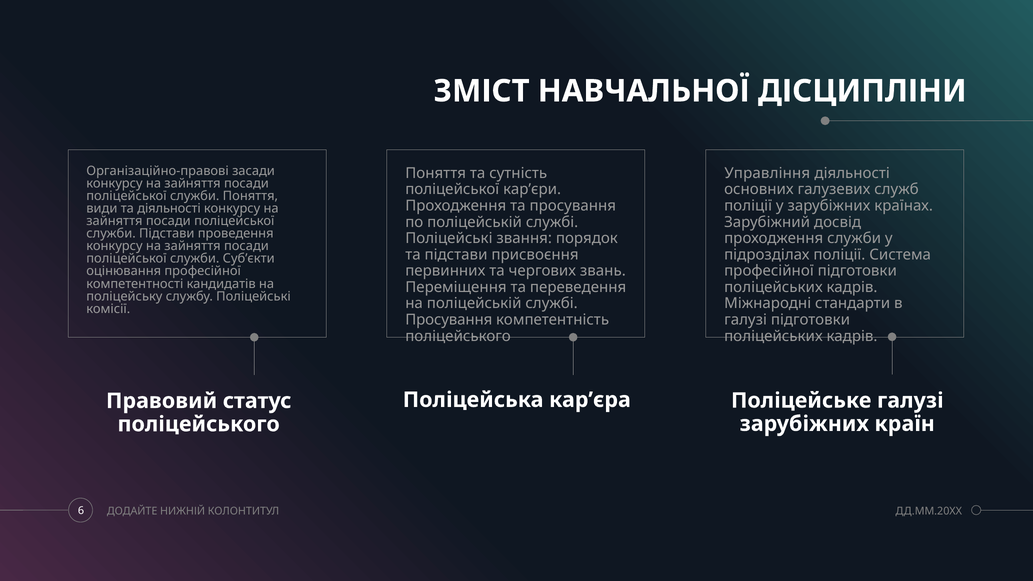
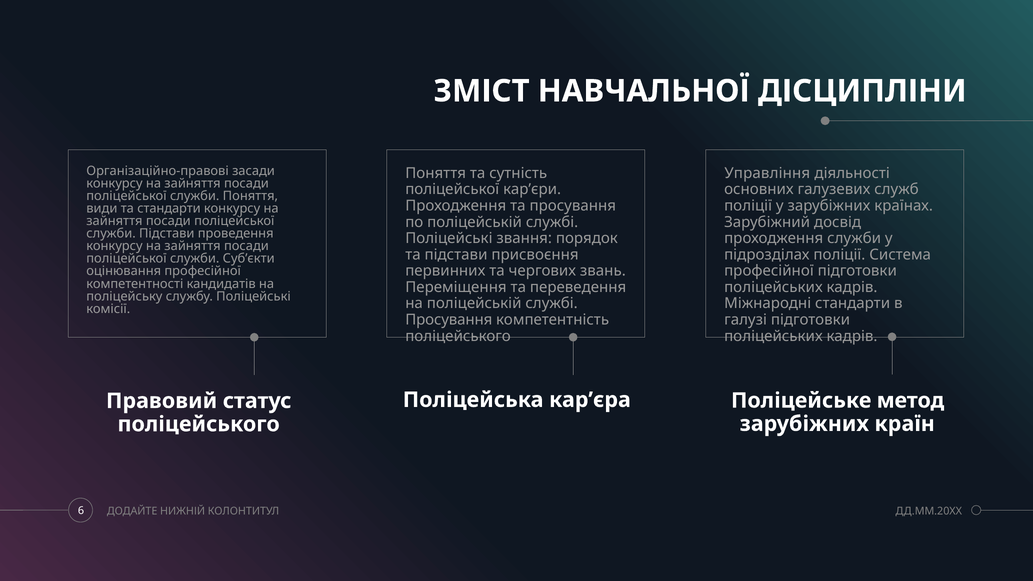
та діяльності: діяльності -> стандарти
Поліцейське галузі: галузі -> метод
